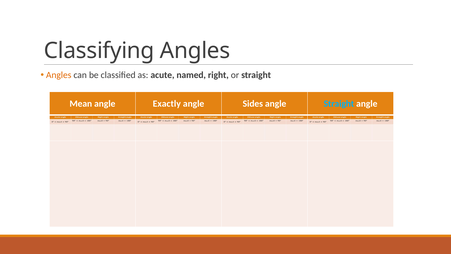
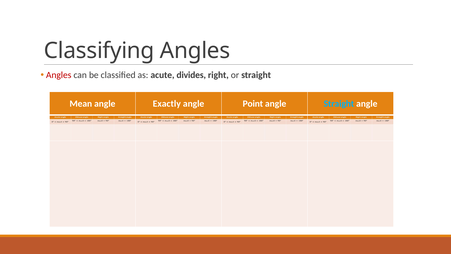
Angles at (59, 75) colour: orange -> red
named: named -> divides
Sides: Sides -> Point
